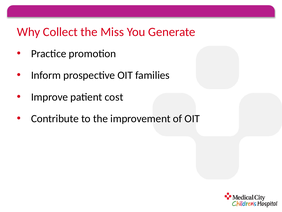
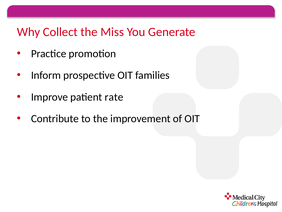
cost: cost -> rate
